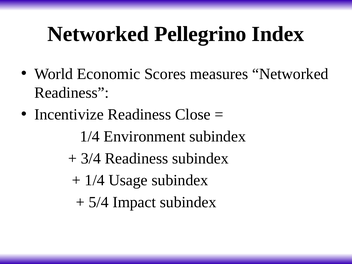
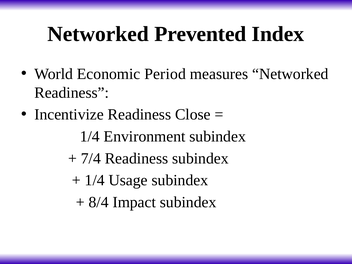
Pellegrino: Pellegrino -> Prevented
Scores: Scores -> Period
3/4: 3/4 -> 7/4
5/4: 5/4 -> 8/4
